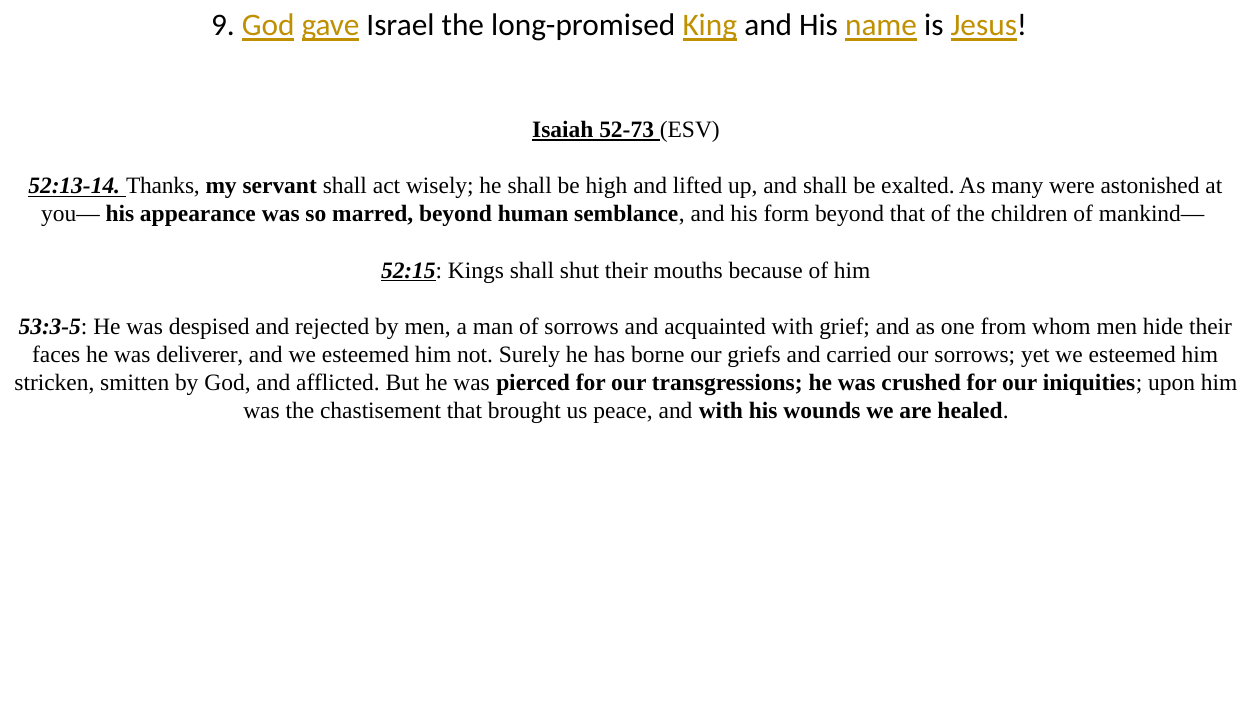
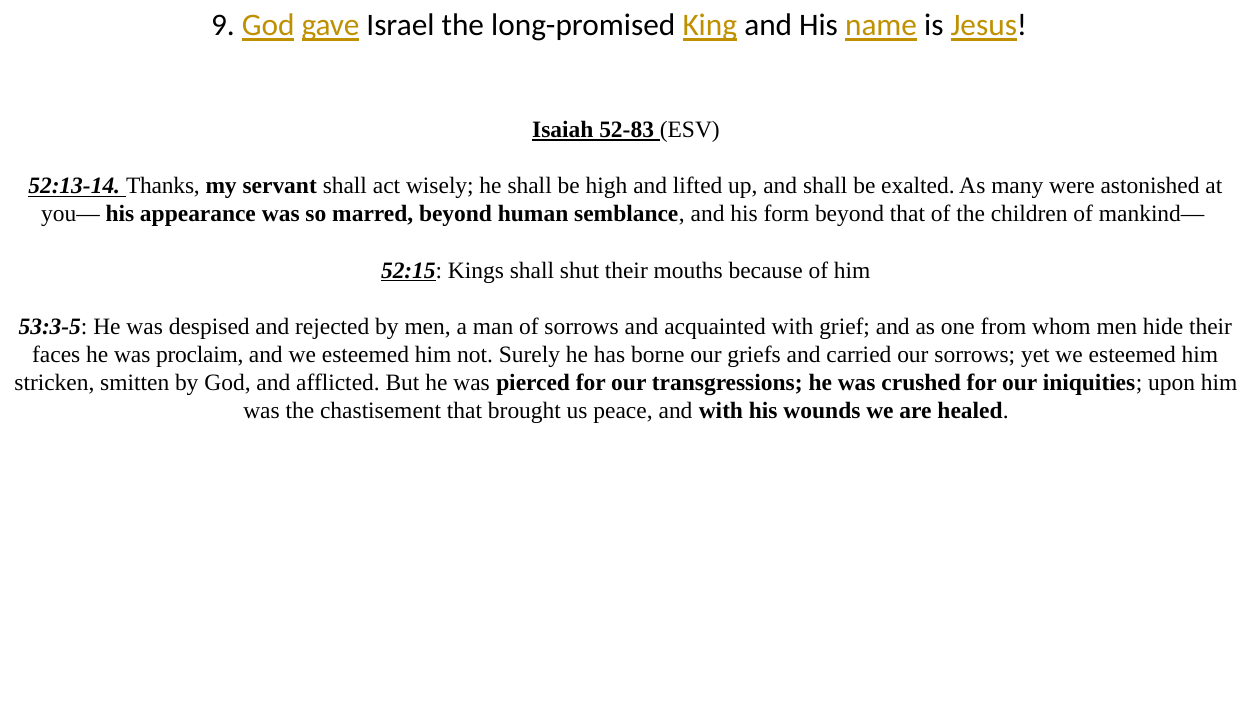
52-73: 52-73 -> 52-83
deliverer: deliverer -> proclaim
